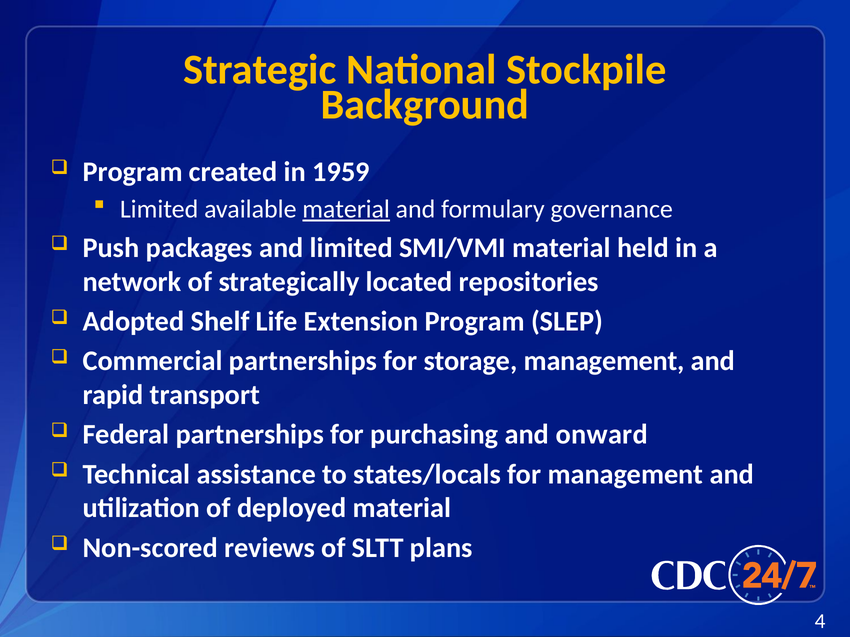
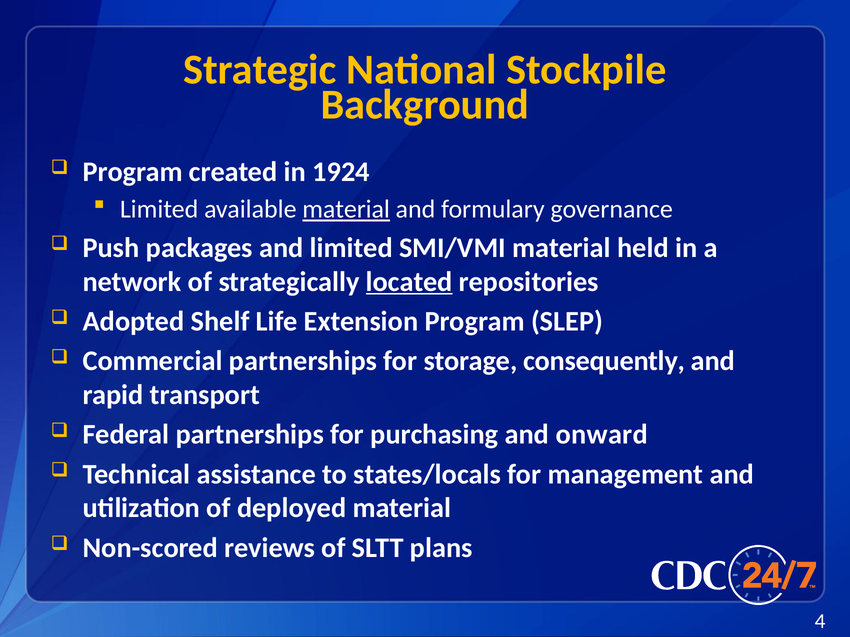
1959: 1959 -> 1924
located underline: none -> present
storage management: management -> consequently
